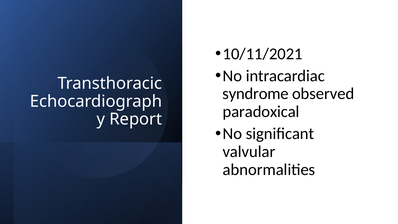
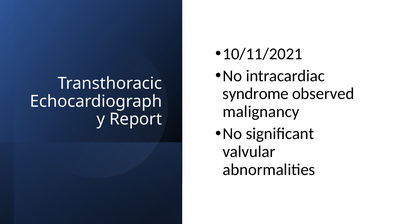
paradoxical: paradoxical -> malignancy
